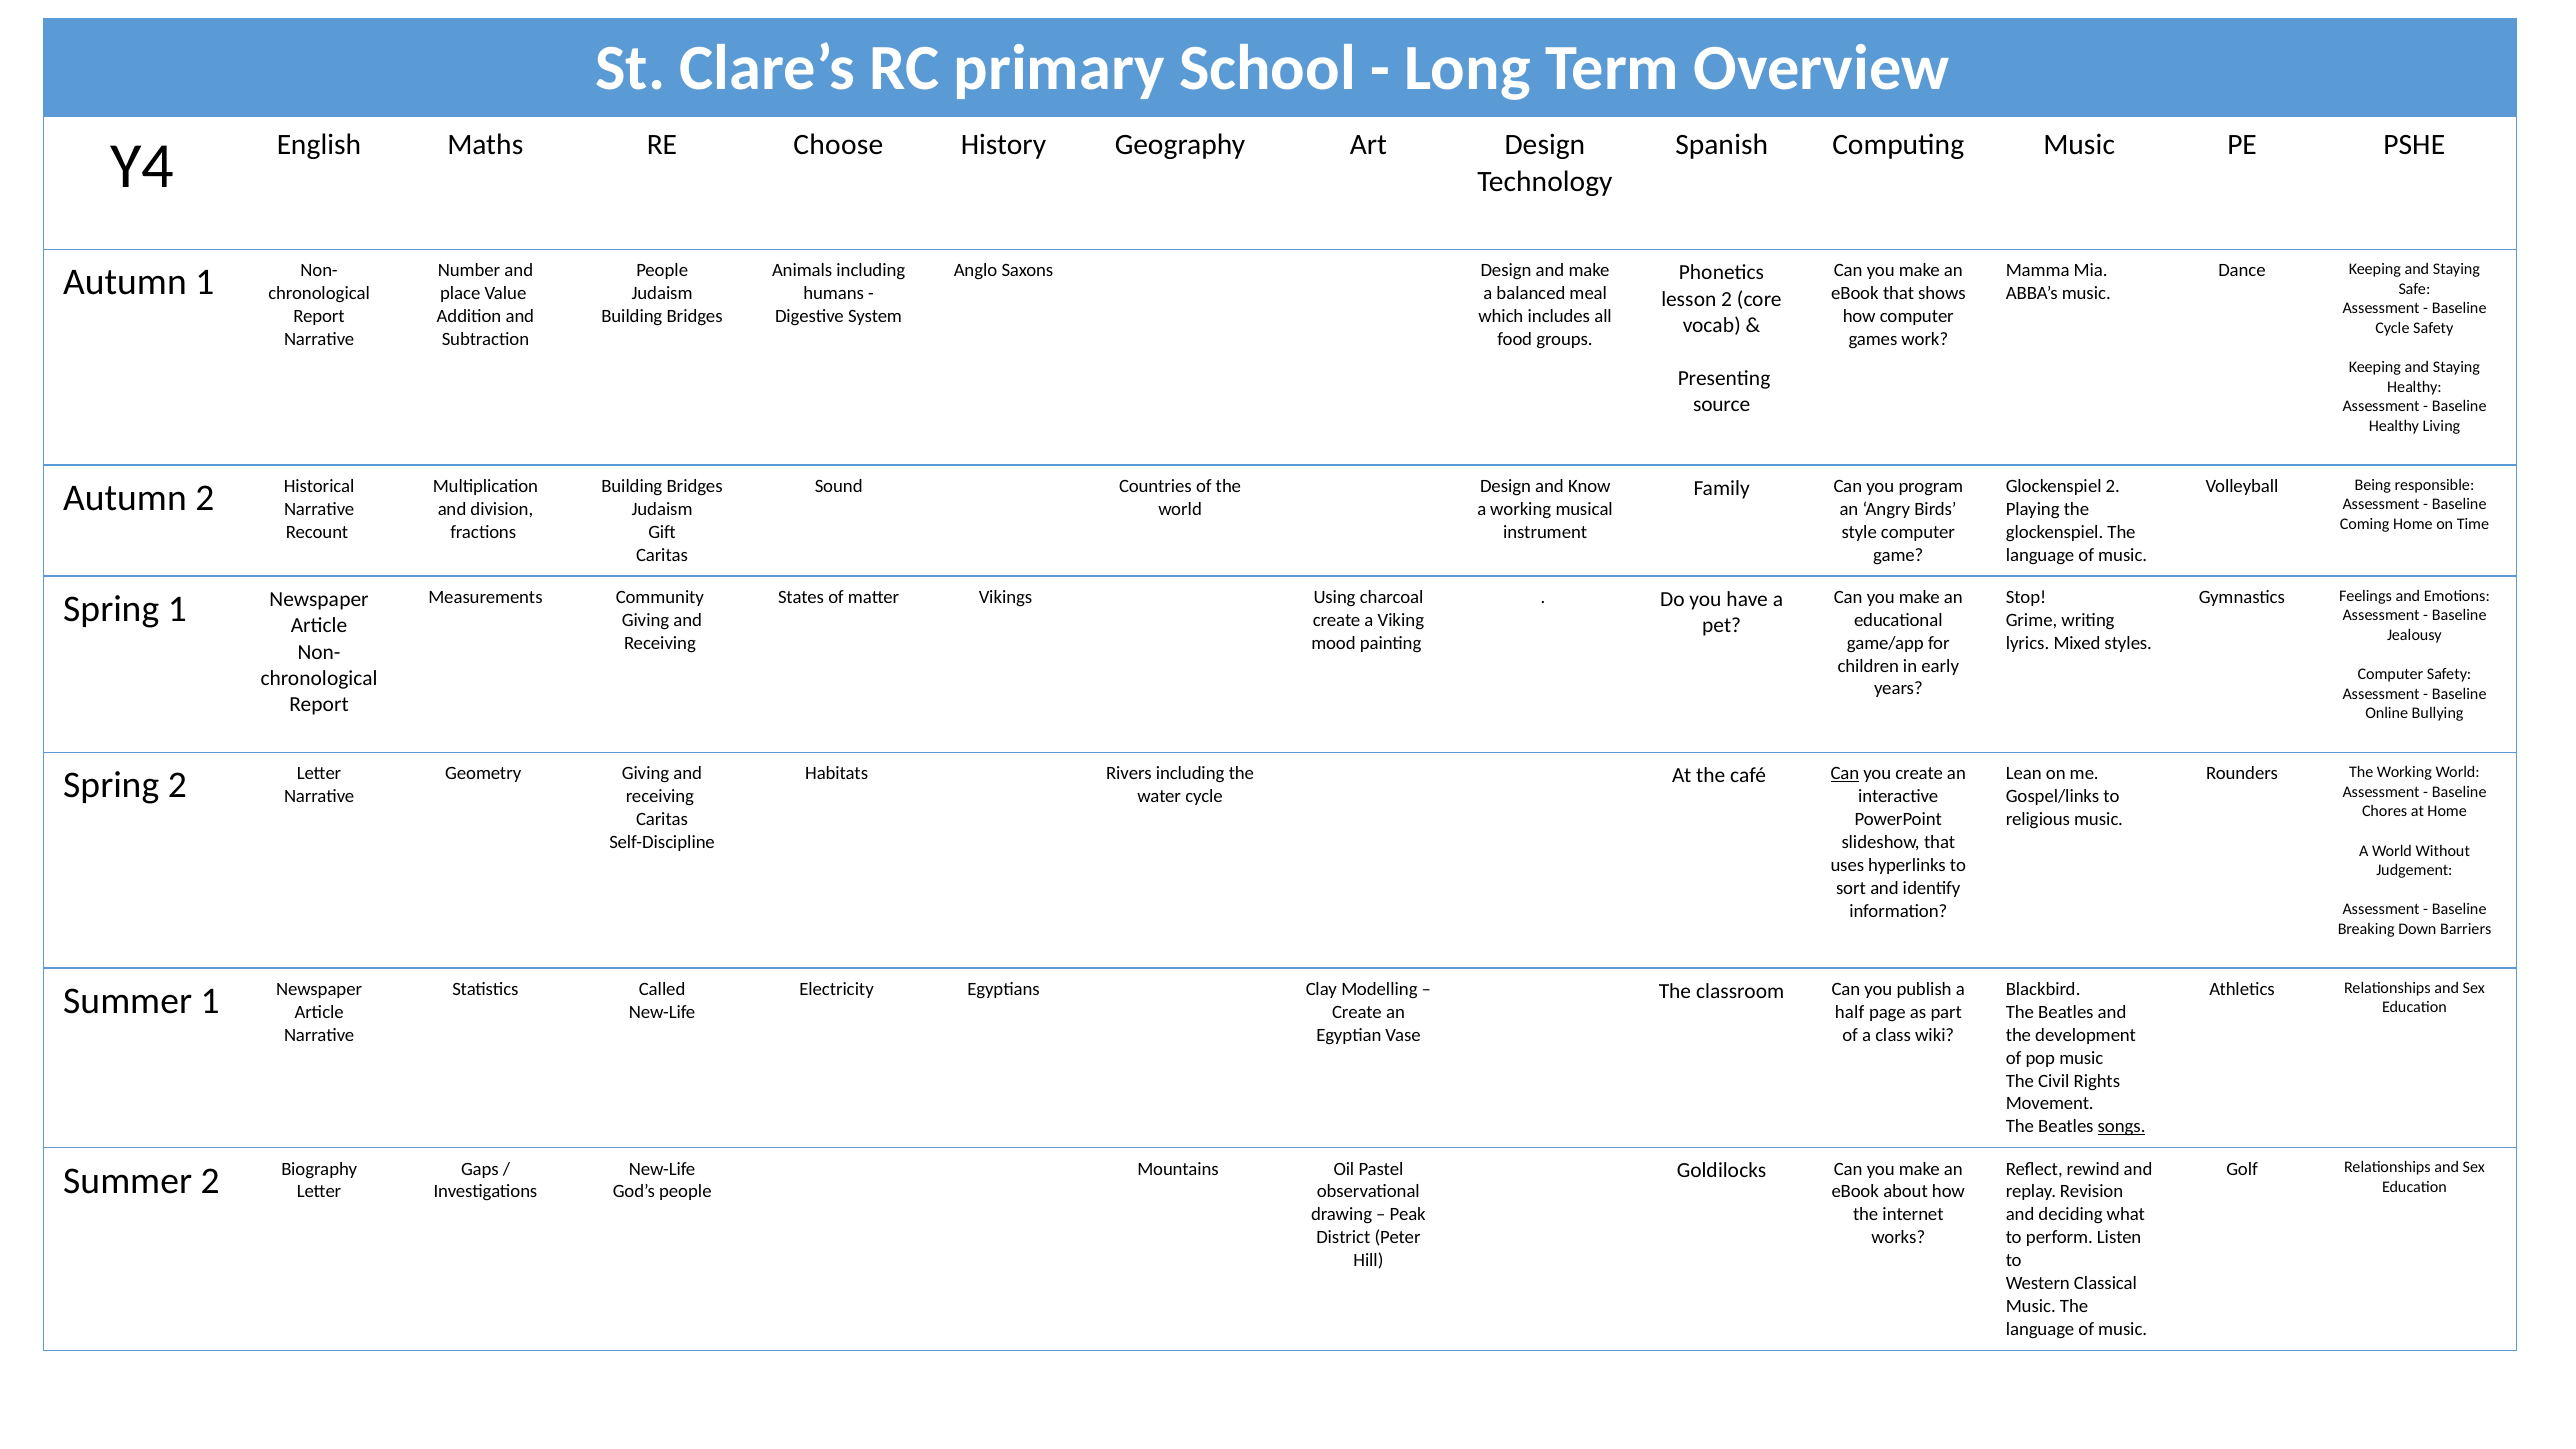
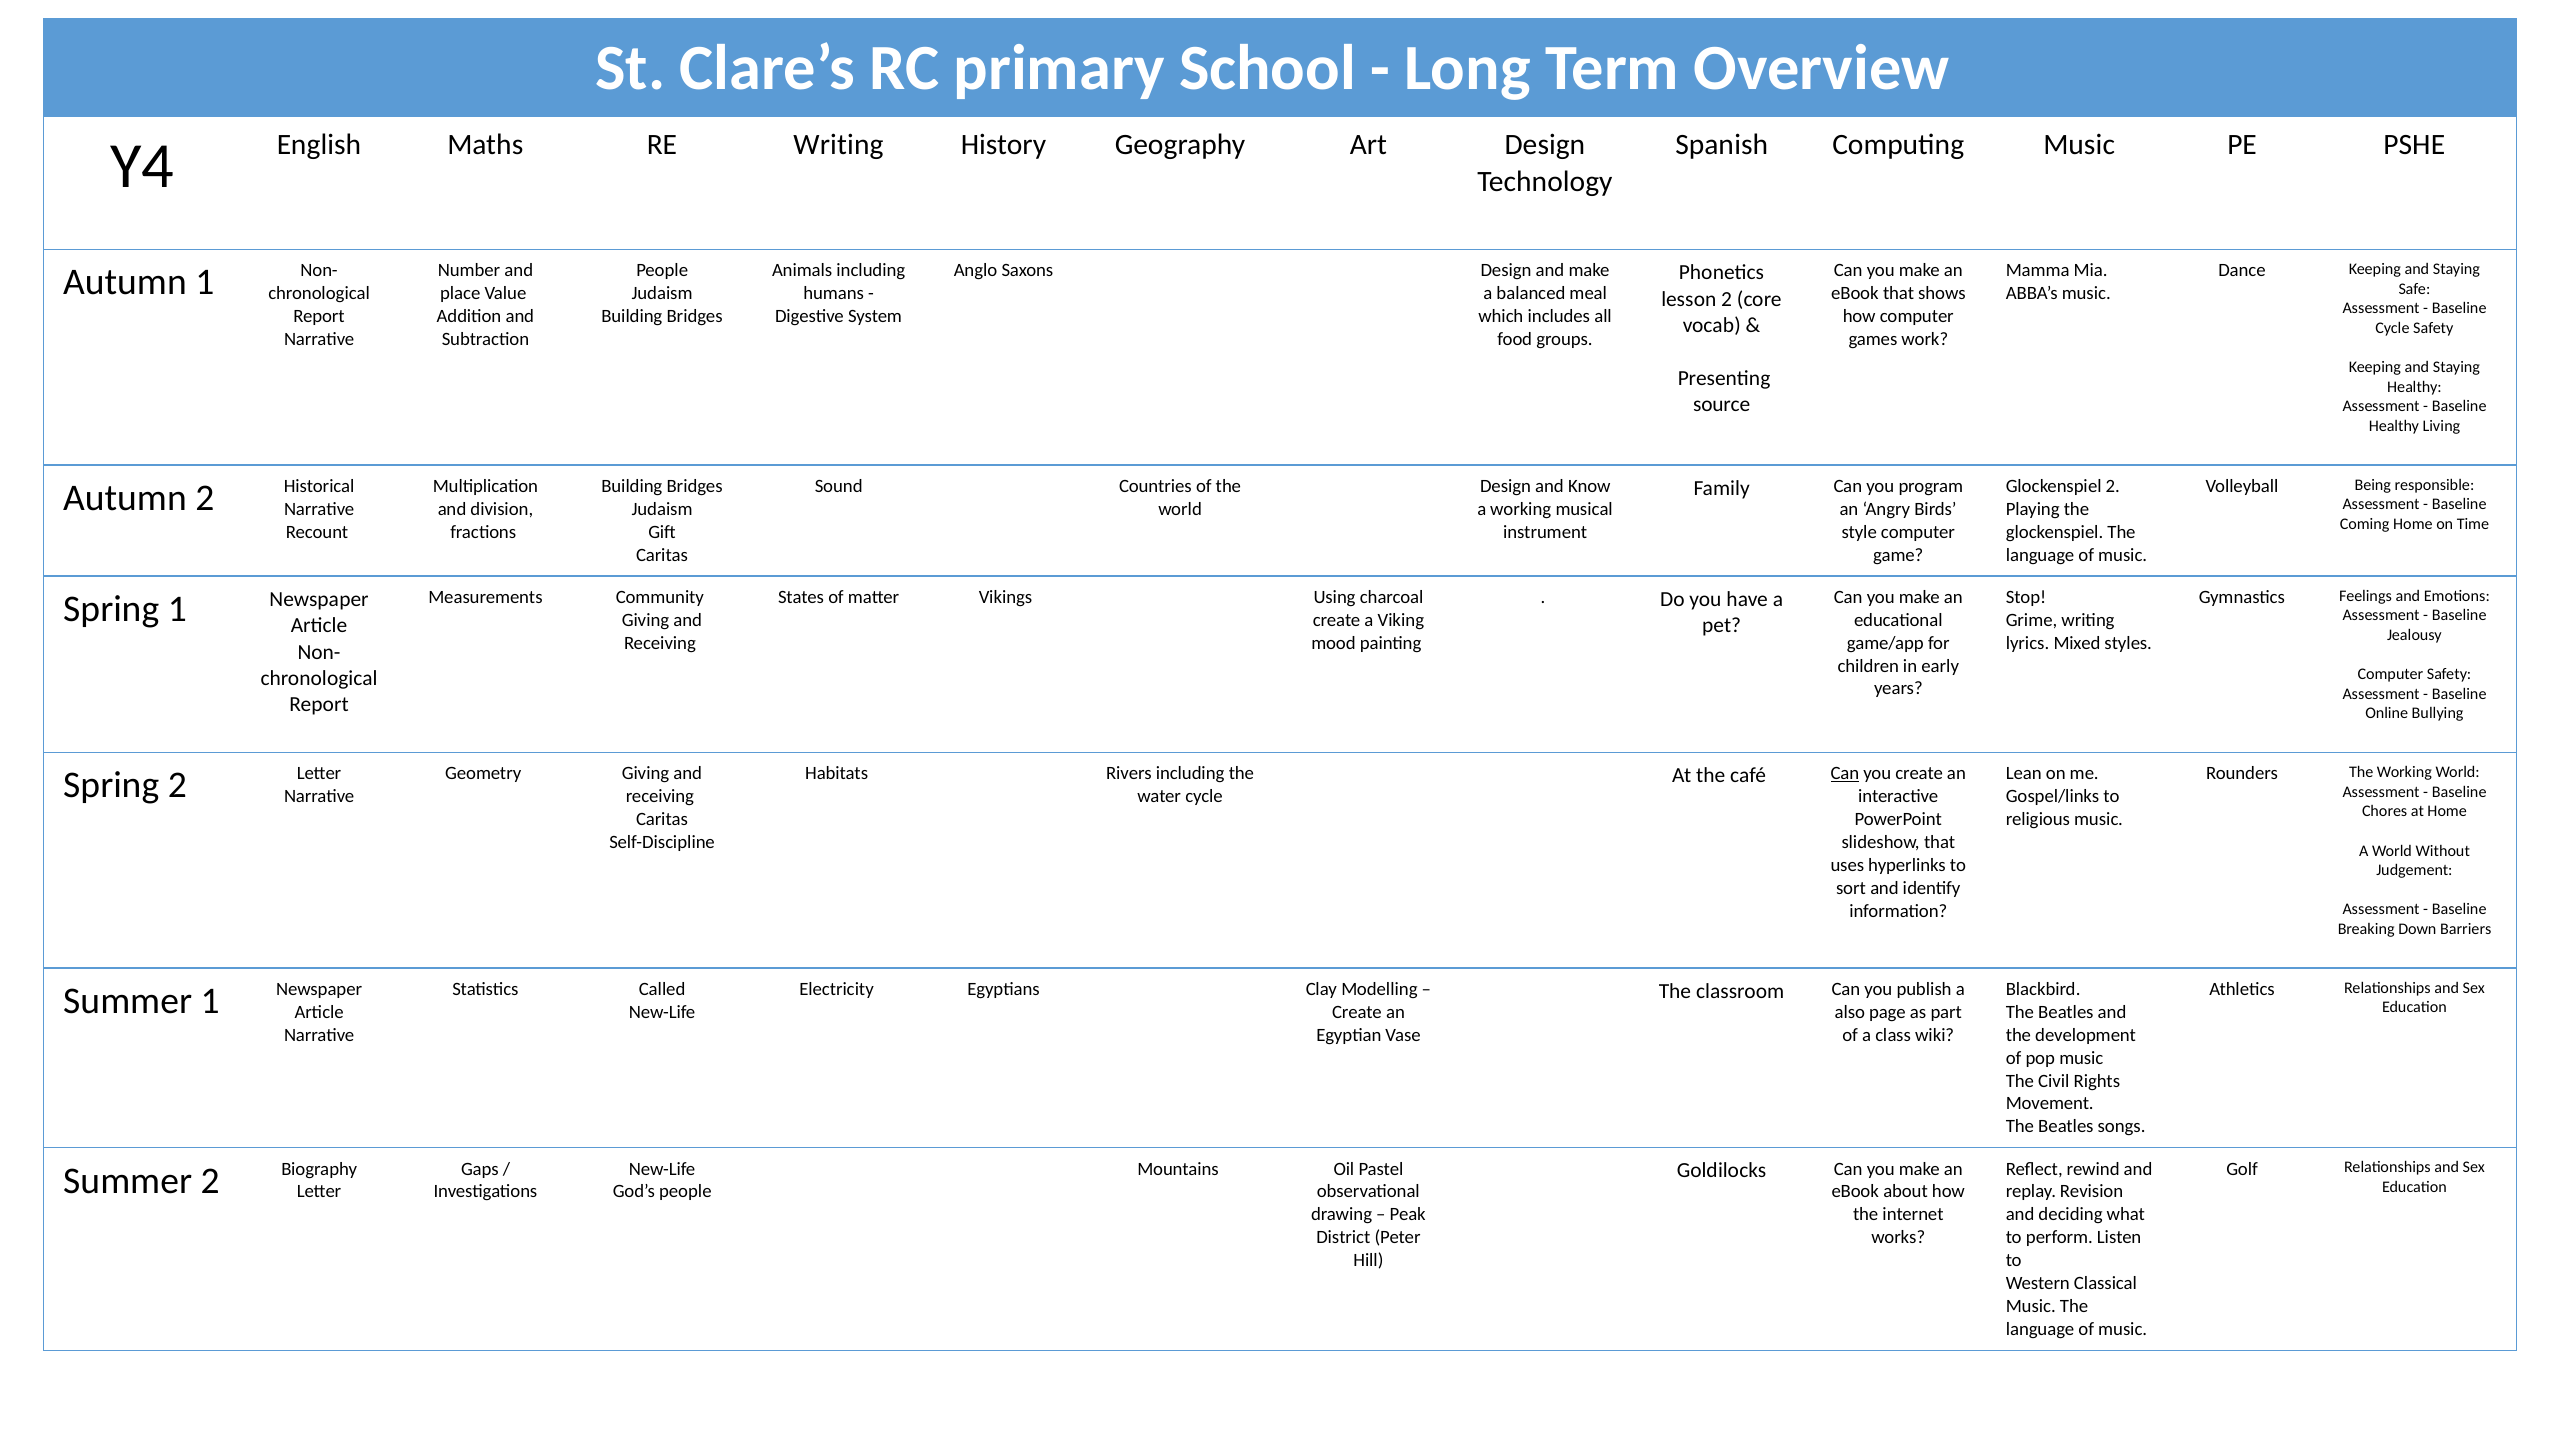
RE Choose: Choose -> Writing
half: half -> also
songs underline: present -> none
